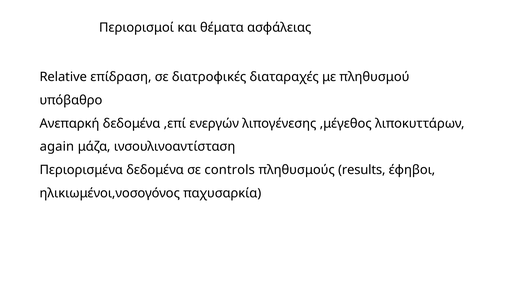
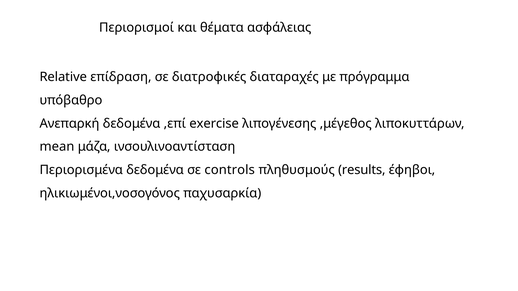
πληθυσμού: πληθυσμού -> πρόγραμμα
ενεργών: ενεργών -> exercise
again: again -> mean
